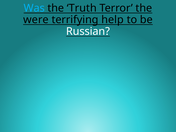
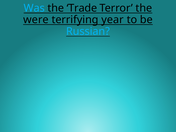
Truth: Truth -> Trade
help: help -> year
Russian colour: white -> light blue
